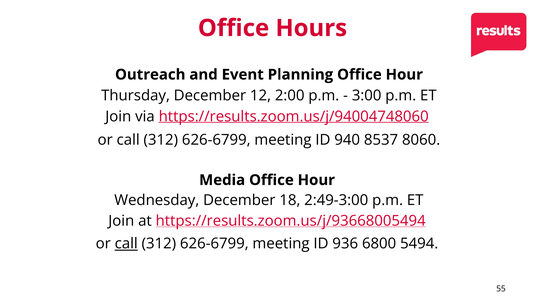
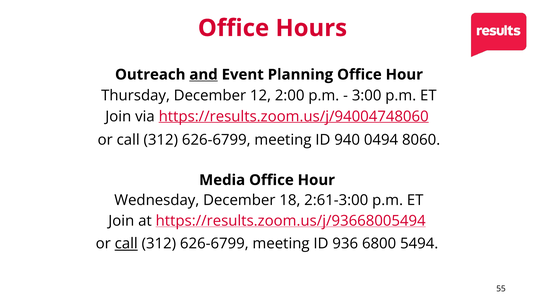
and underline: none -> present
8537: 8537 -> 0494
2:49-3:00: 2:49-3:00 -> 2:61-3:00
